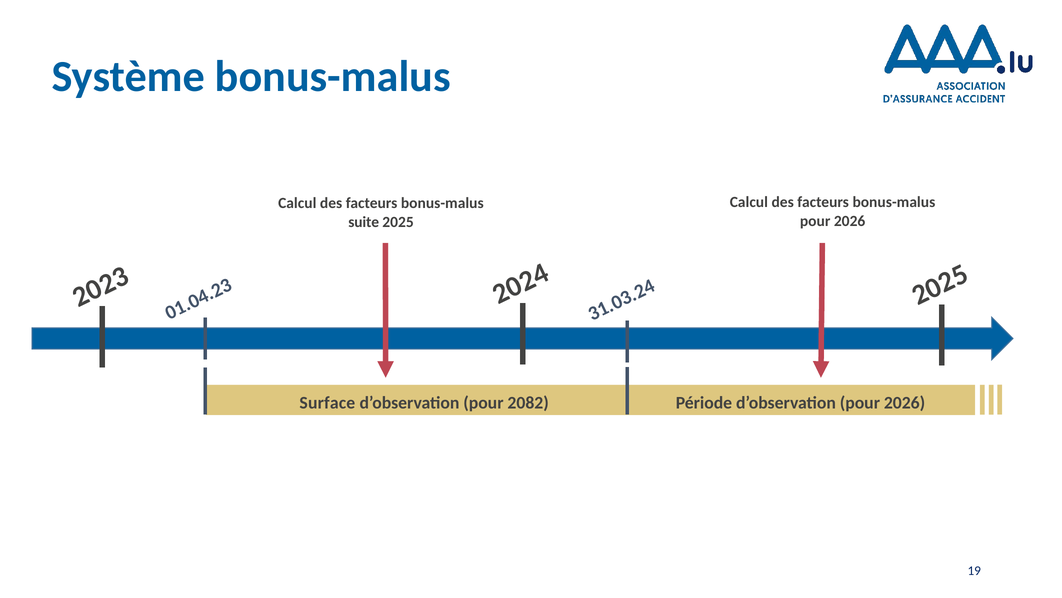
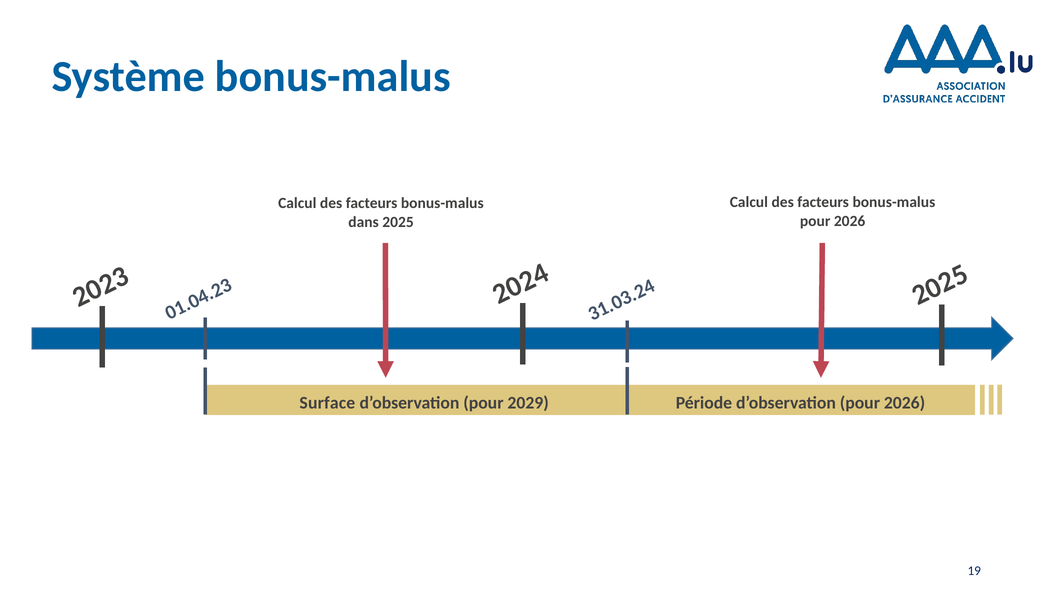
suite: suite -> dans
2082: 2082 -> 2029
